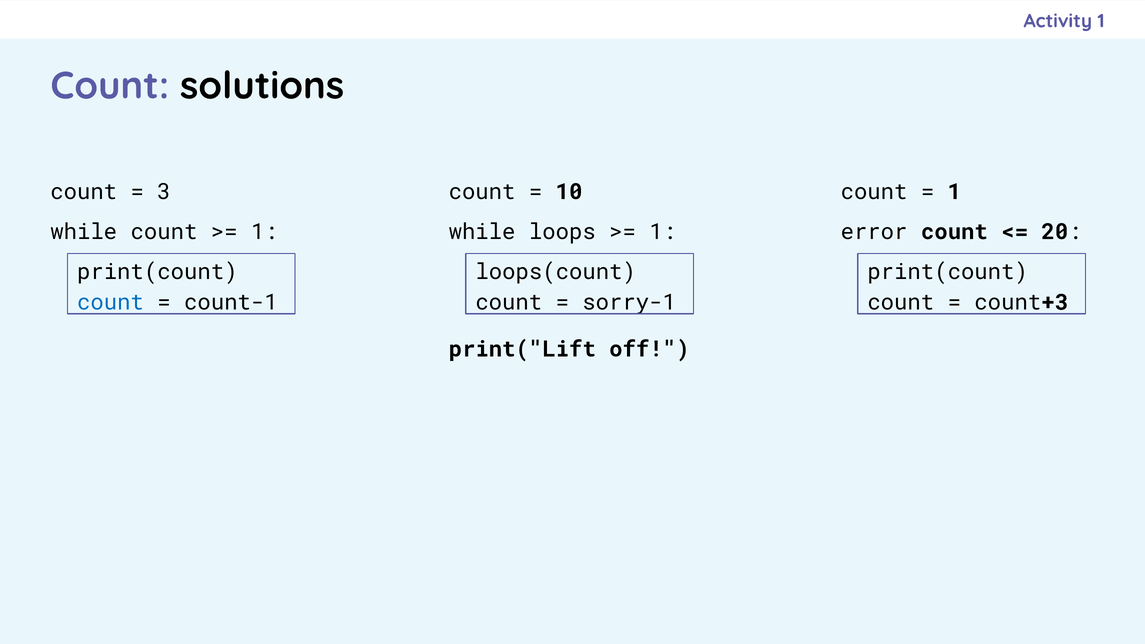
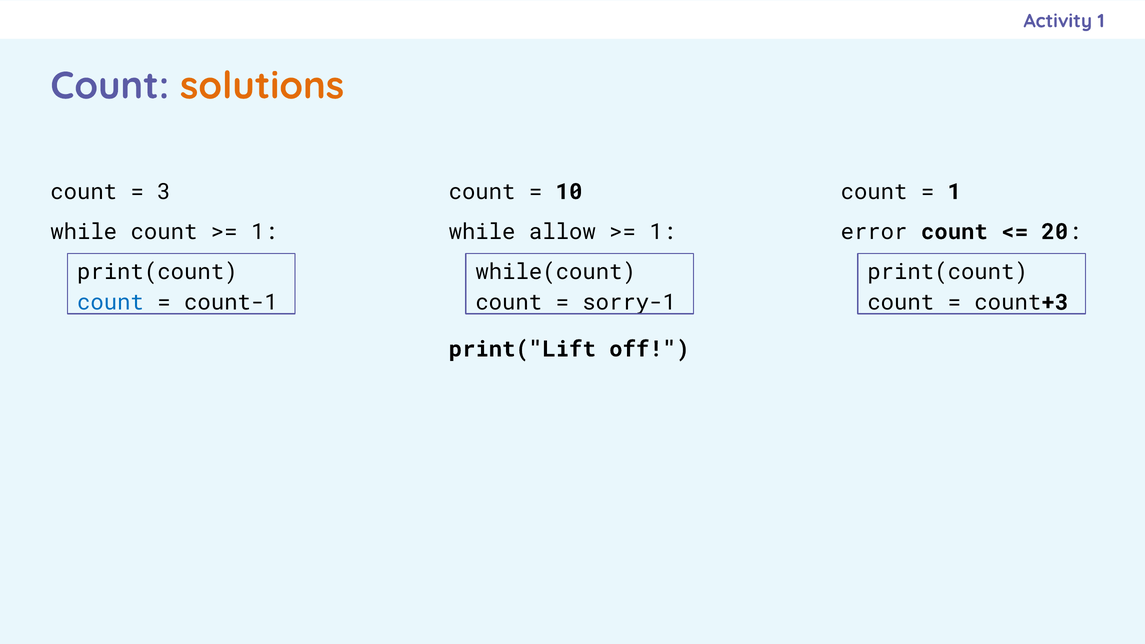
solutions colour: black -> orange
loops: loops -> allow
loops(count: loops(count -> while(count
